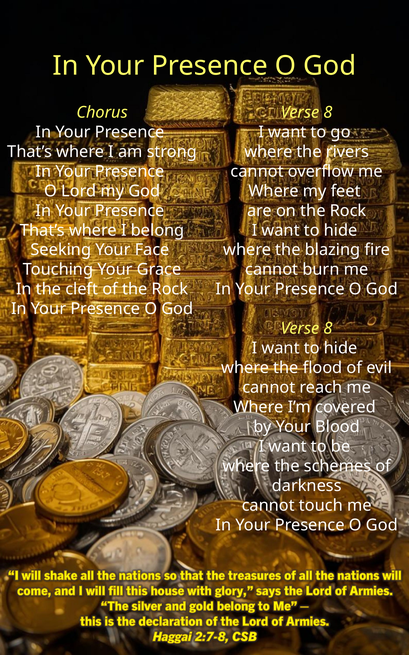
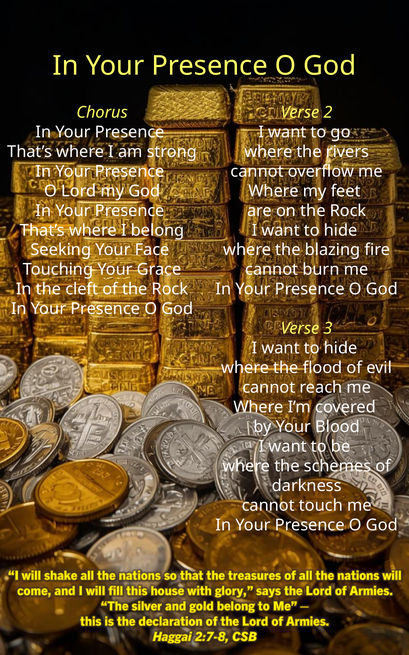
8 at (328, 112): 8 -> 2
8 at (328, 328): 8 -> 3
